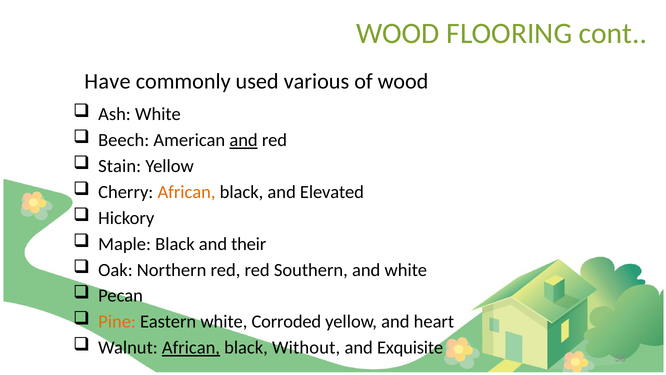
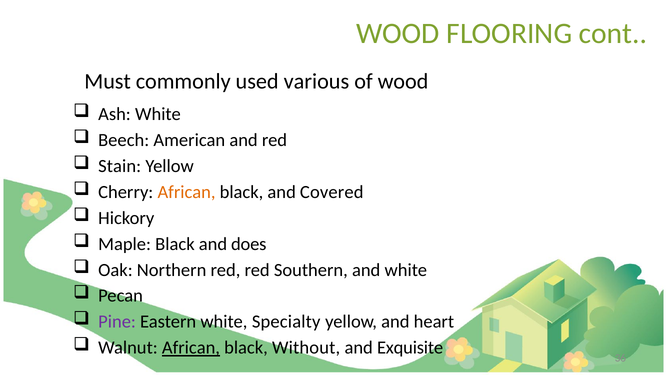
Have: Have -> Must
and at (244, 140) underline: present -> none
Elevated: Elevated -> Covered
their: their -> does
Pine colour: orange -> purple
Corroded: Corroded -> Specialty
